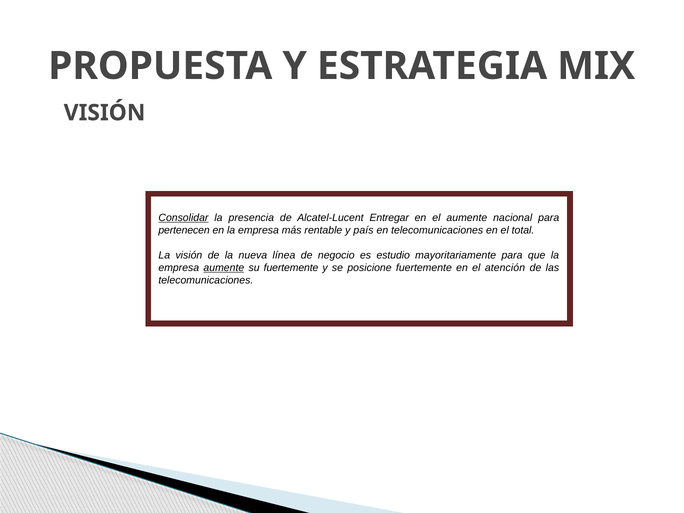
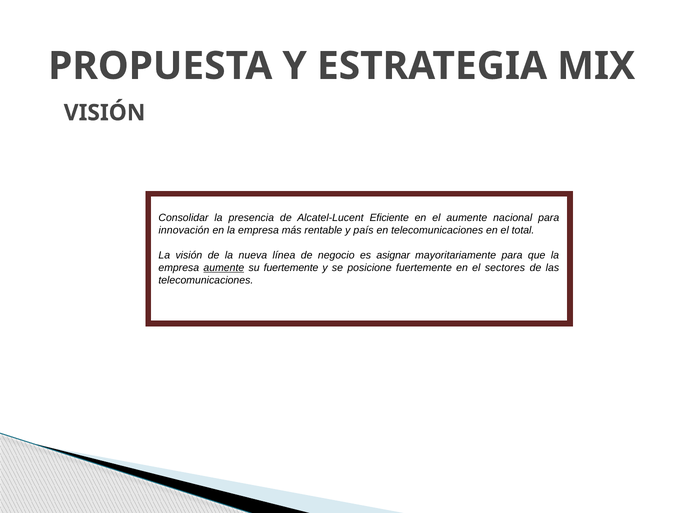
Consolidar underline: present -> none
Entregar: Entregar -> Eficiente
pertenecen: pertenecen -> innovación
estudio: estudio -> asignar
atención: atención -> sectores
